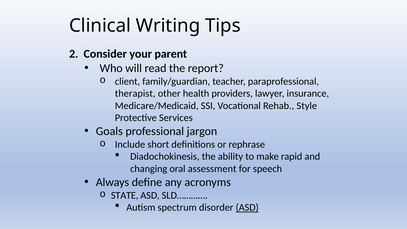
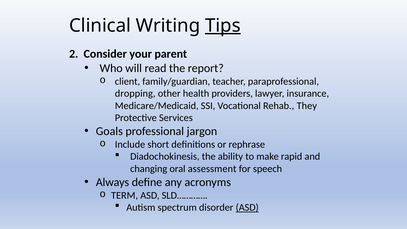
Tips underline: none -> present
therapist: therapist -> dropping
Style: Style -> They
STATE: STATE -> TERM
